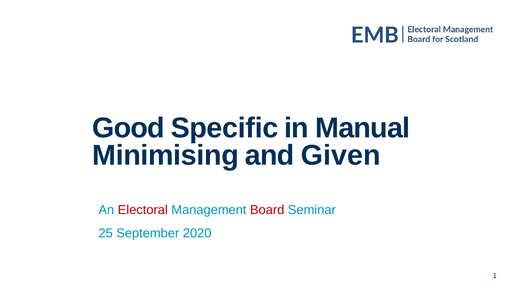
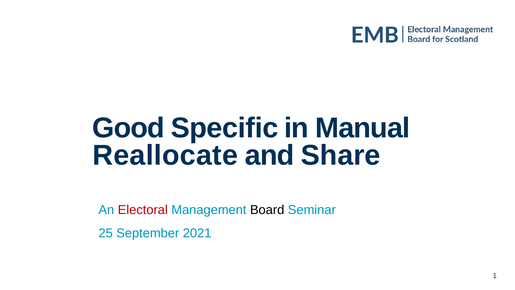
Minimising: Minimising -> Reallocate
Given: Given -> Share
Board colour: red -> black
2020: 2020 -> 2021
